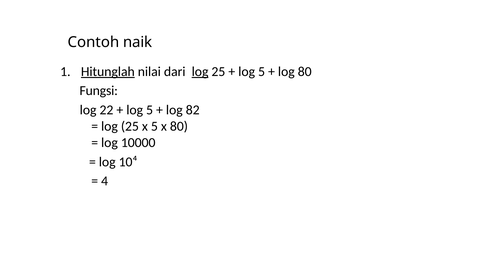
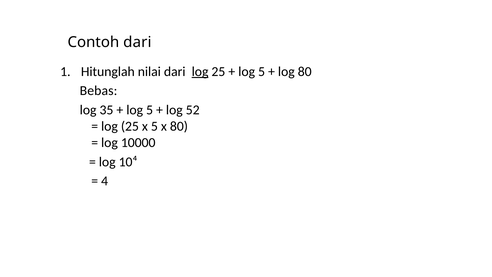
Contoh naik: naik -> dari
Hitunglah underline: present -> none
Fungsi: Fungsi -> Bebas
22: 22 -> 35
82: 82 -> 52
